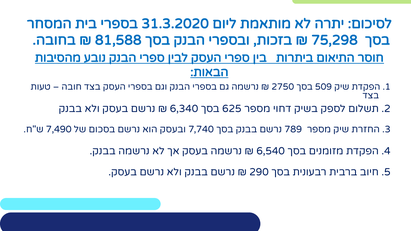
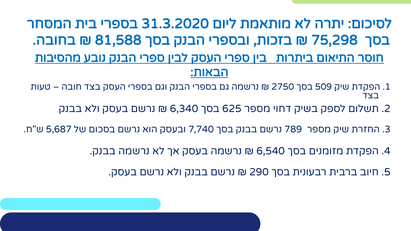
7,490: 7,490 -> 5,687
